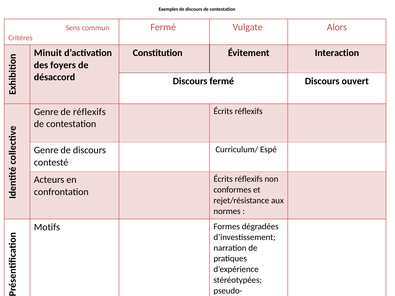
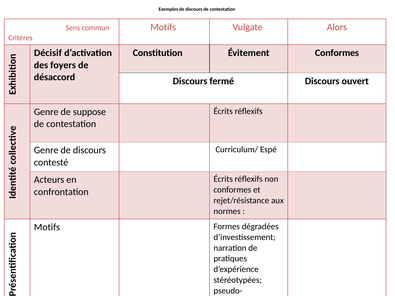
Fermé at (163, 27): Fermé -> Motifs
Évitement Interaction: Interaction -> Conformes
Minuit: Minuit -> Décisif
de réflexifs: réflexifs -> suppose
